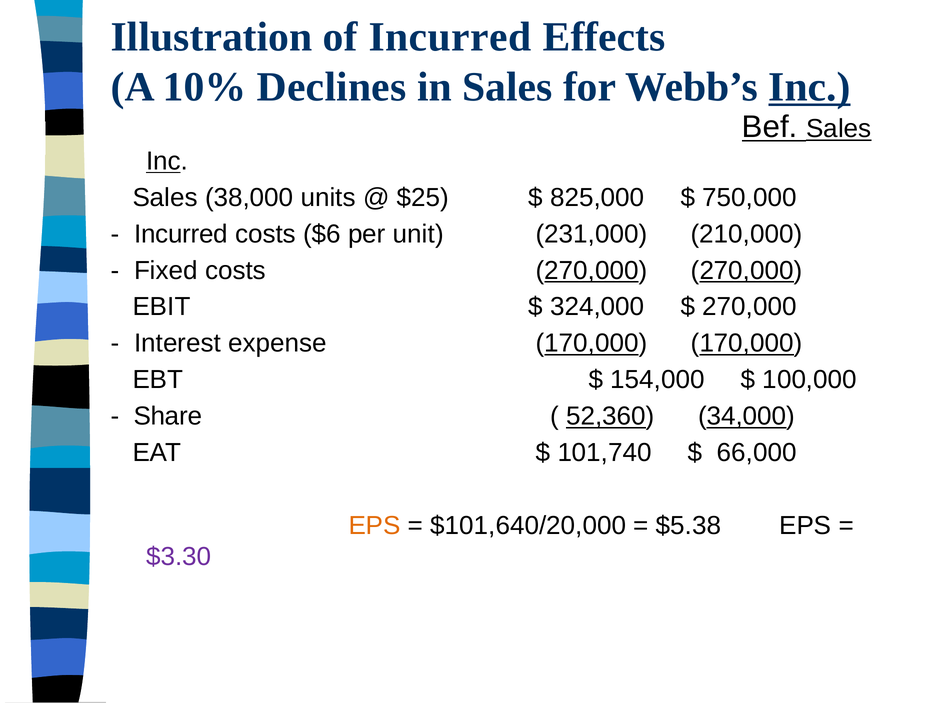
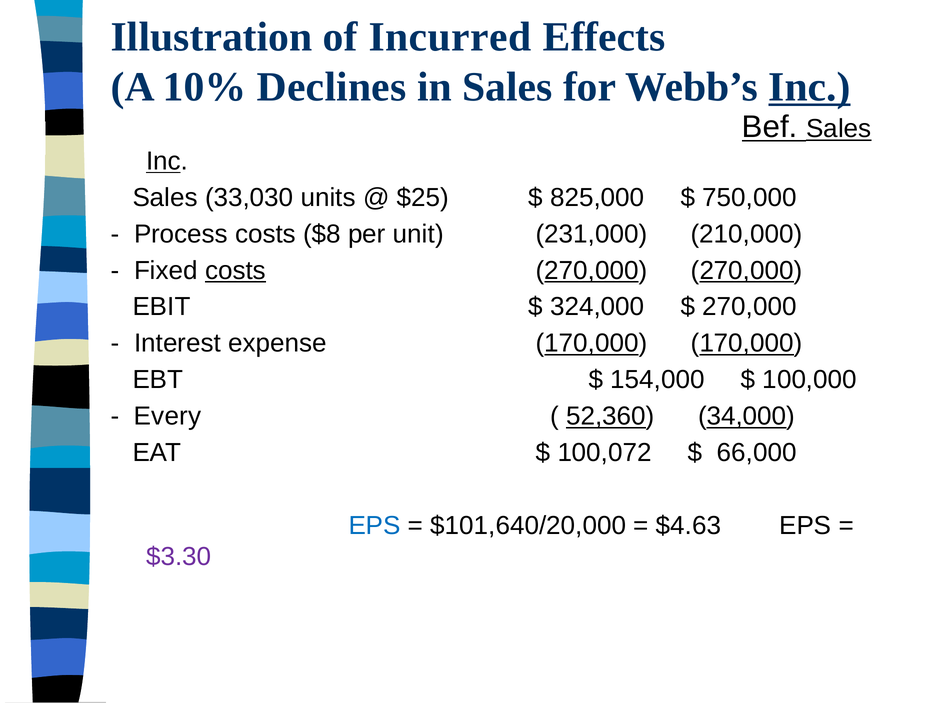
38,000: 38,000 -> 33,030
Incurred at (181, 234): Incurred -> Process
$6: $6 -> $8
costs at (235, 271) underline: none -> present
Share: Share -> Every
101,740: 101,740 -> 100,072
EPS at (375, 526) colour: orange -> blue
$5.38: $5.38 -> $4.63
